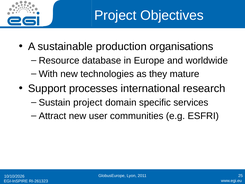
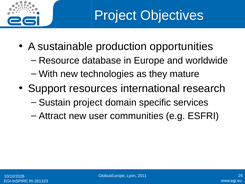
organisations: organisations -> opportunities
processes: processes -> resources
